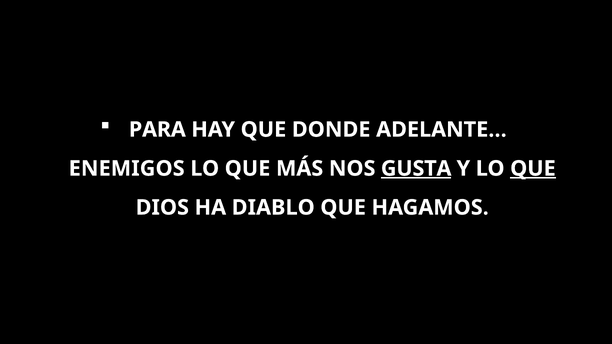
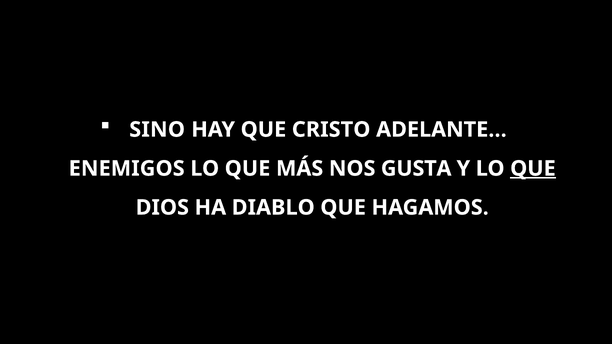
PARA: PARA -> SINO
DONDE: DONDE -> CRISTO
GUSTA underline: present -> none
